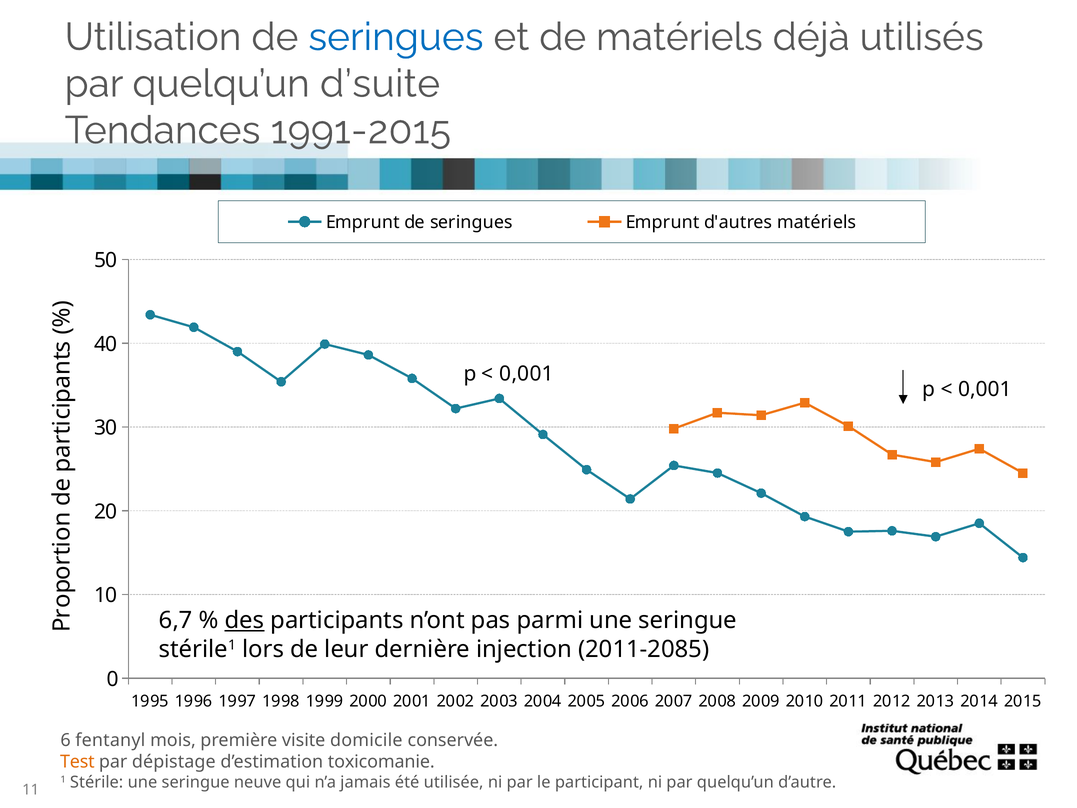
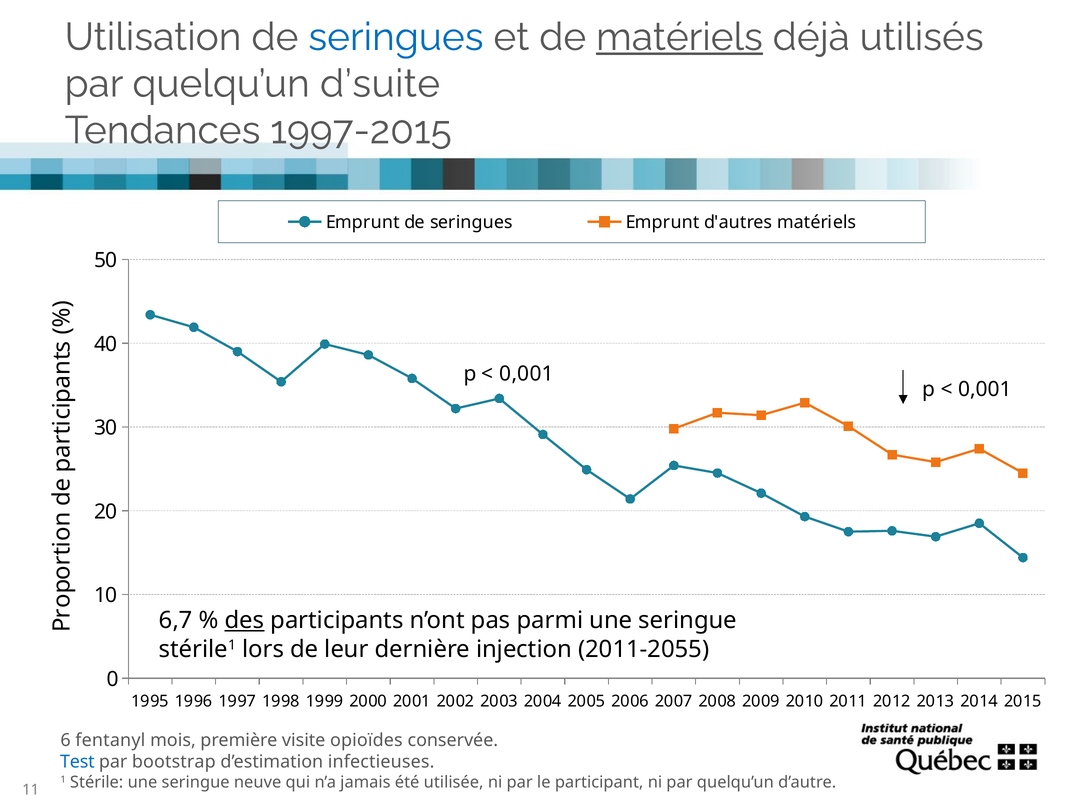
matériels at (679, 37) underline: none -> present
1991-2015: 1991-2015 -> 1997-2015
2011-2085: 2011-2085 -> 2011-2055
domicile: domicile -> opioïdes
Test colour: orange -> blue
dépistage: dépistage -> bootstrap
toxicomanie: toxicomanie -> infectieuses
